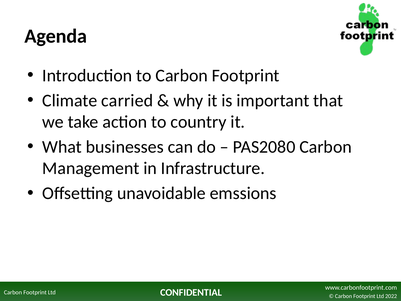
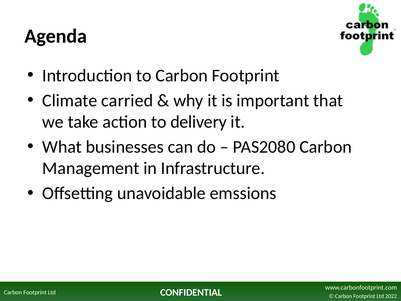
country: country -> delivery
